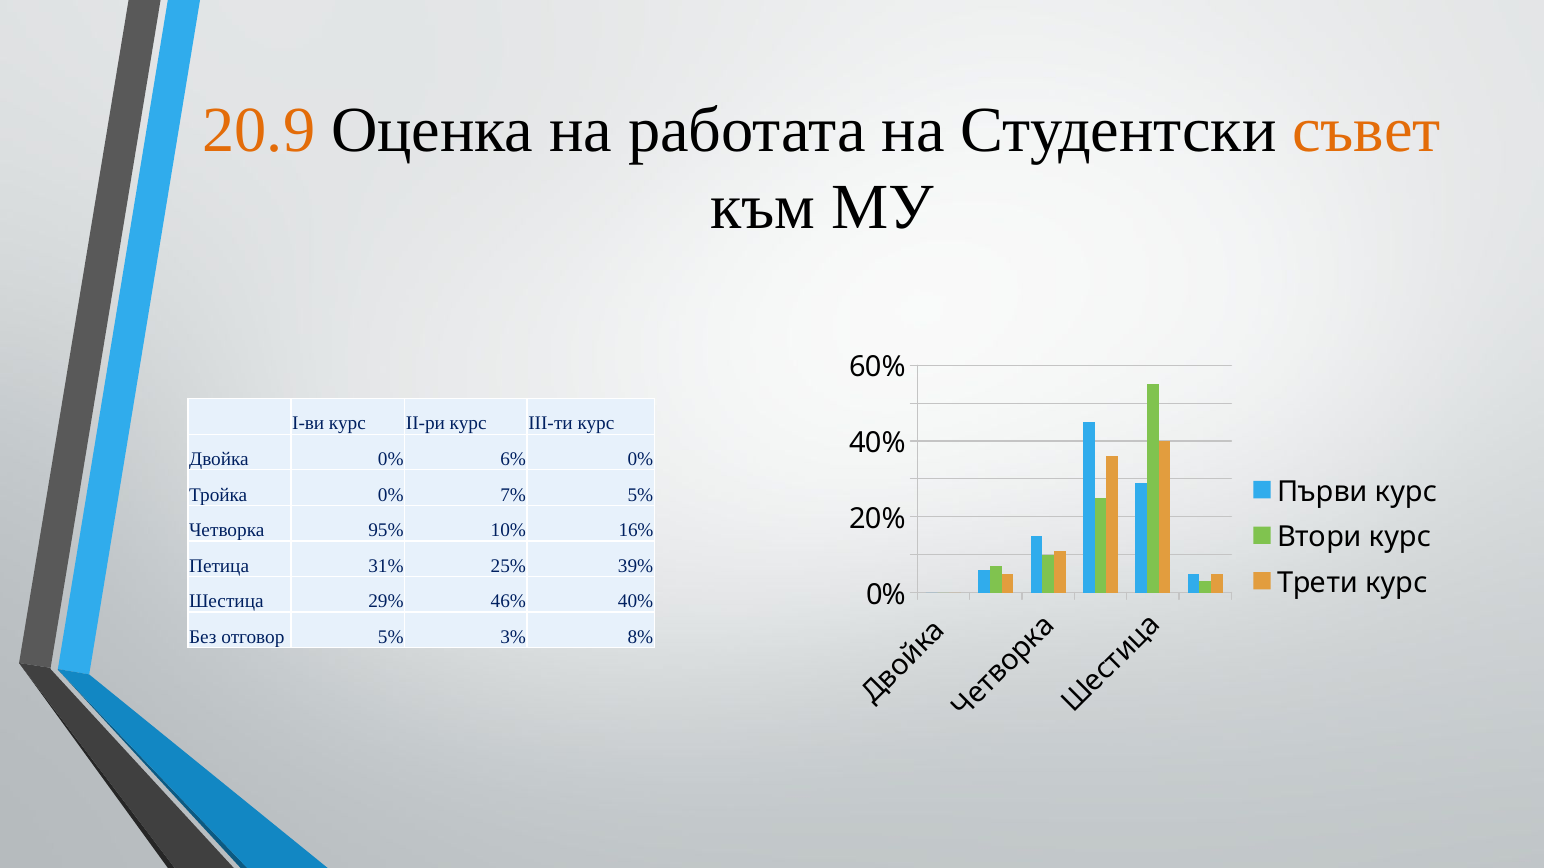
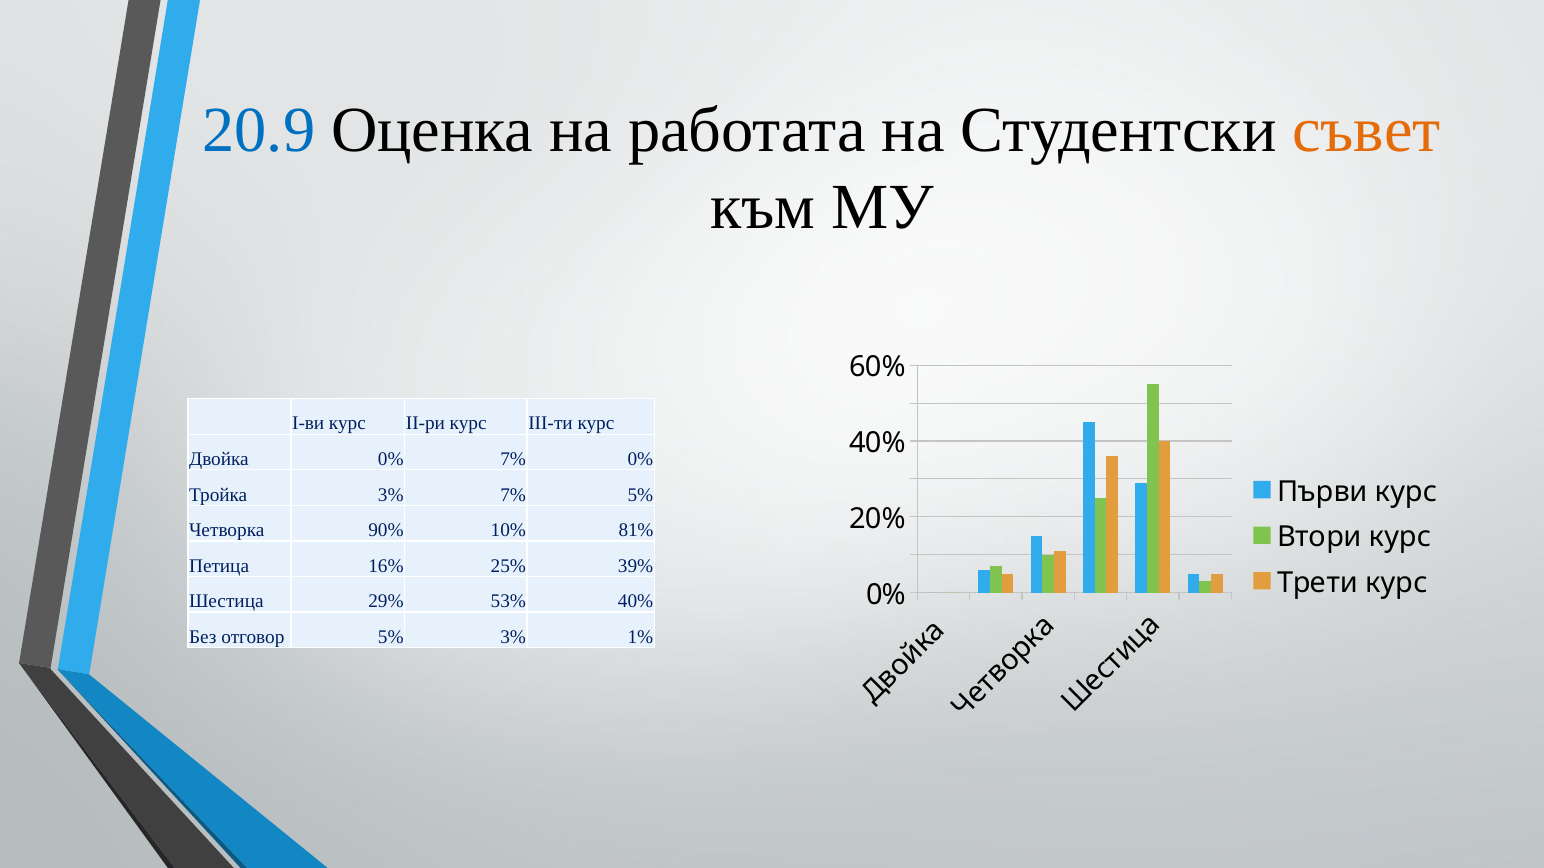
20.9 colour: orange -> blue
0% 6%: 6% -> 7%
Тройка 0%: 0% -> 3%
95%: 95% -> 90%
16%: 16% -> 81%
31%: 31% -> 16%
46%: 46% -> 53%
8%: 8% -> 1%
